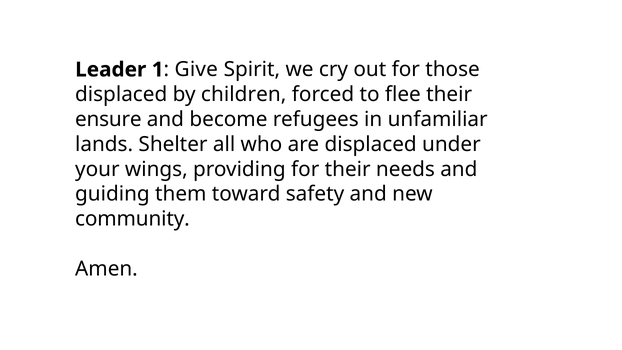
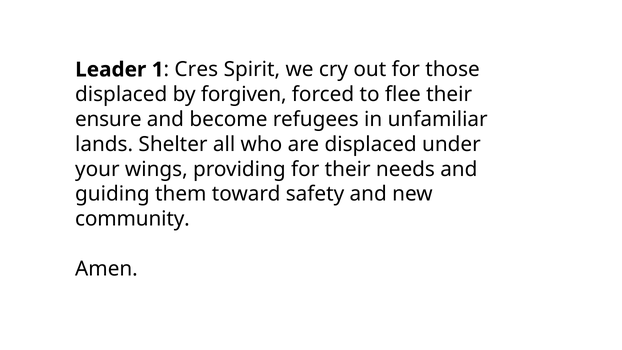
Give: Give -> Cres
children: children -> forgiven
